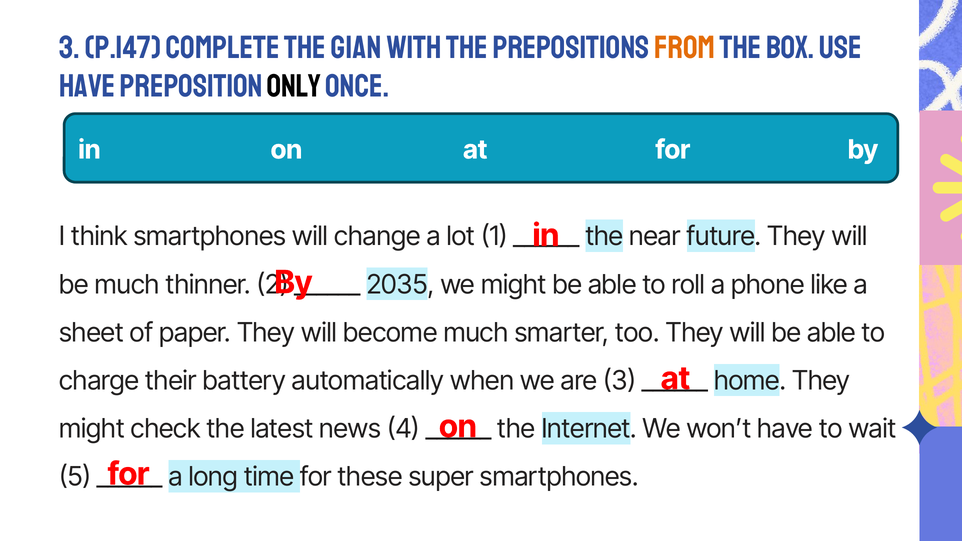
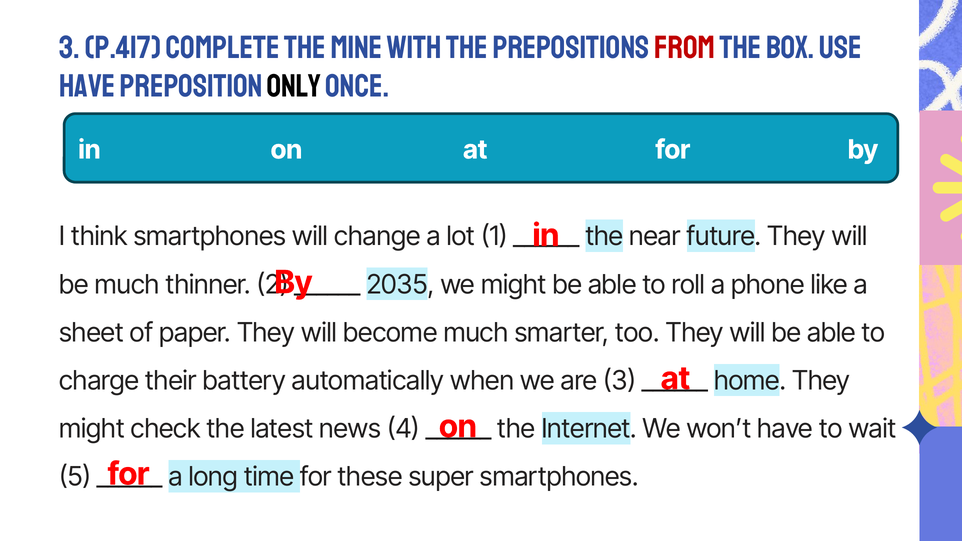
p.147: p.147 -> p.417
gian: gian -> mine
from colour: orange -> red
